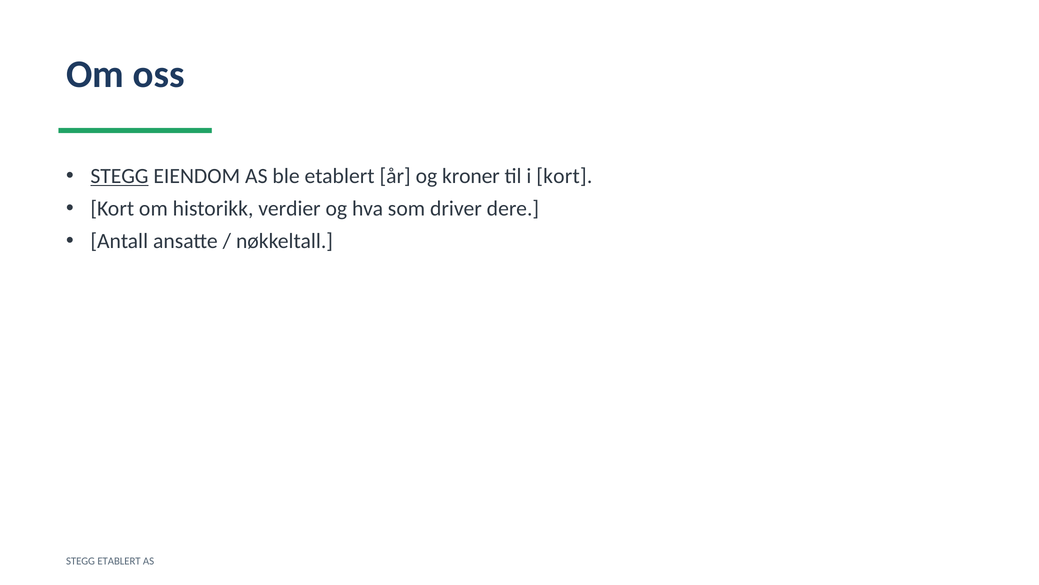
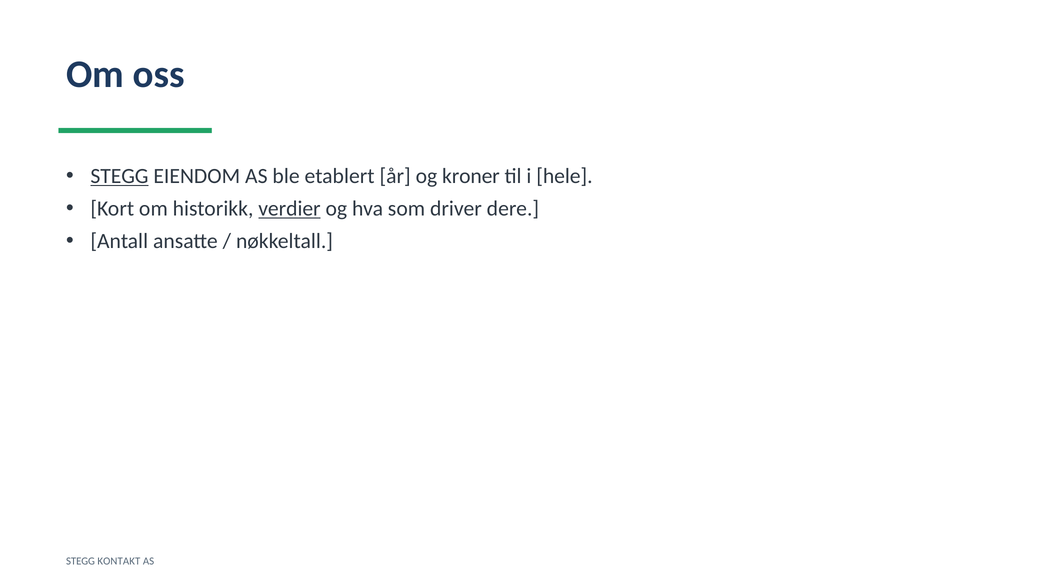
i kort: kort -> hele
verdier underline: none -> present
STEGG ETABLERT: ETABLERT -> KONTAKT
